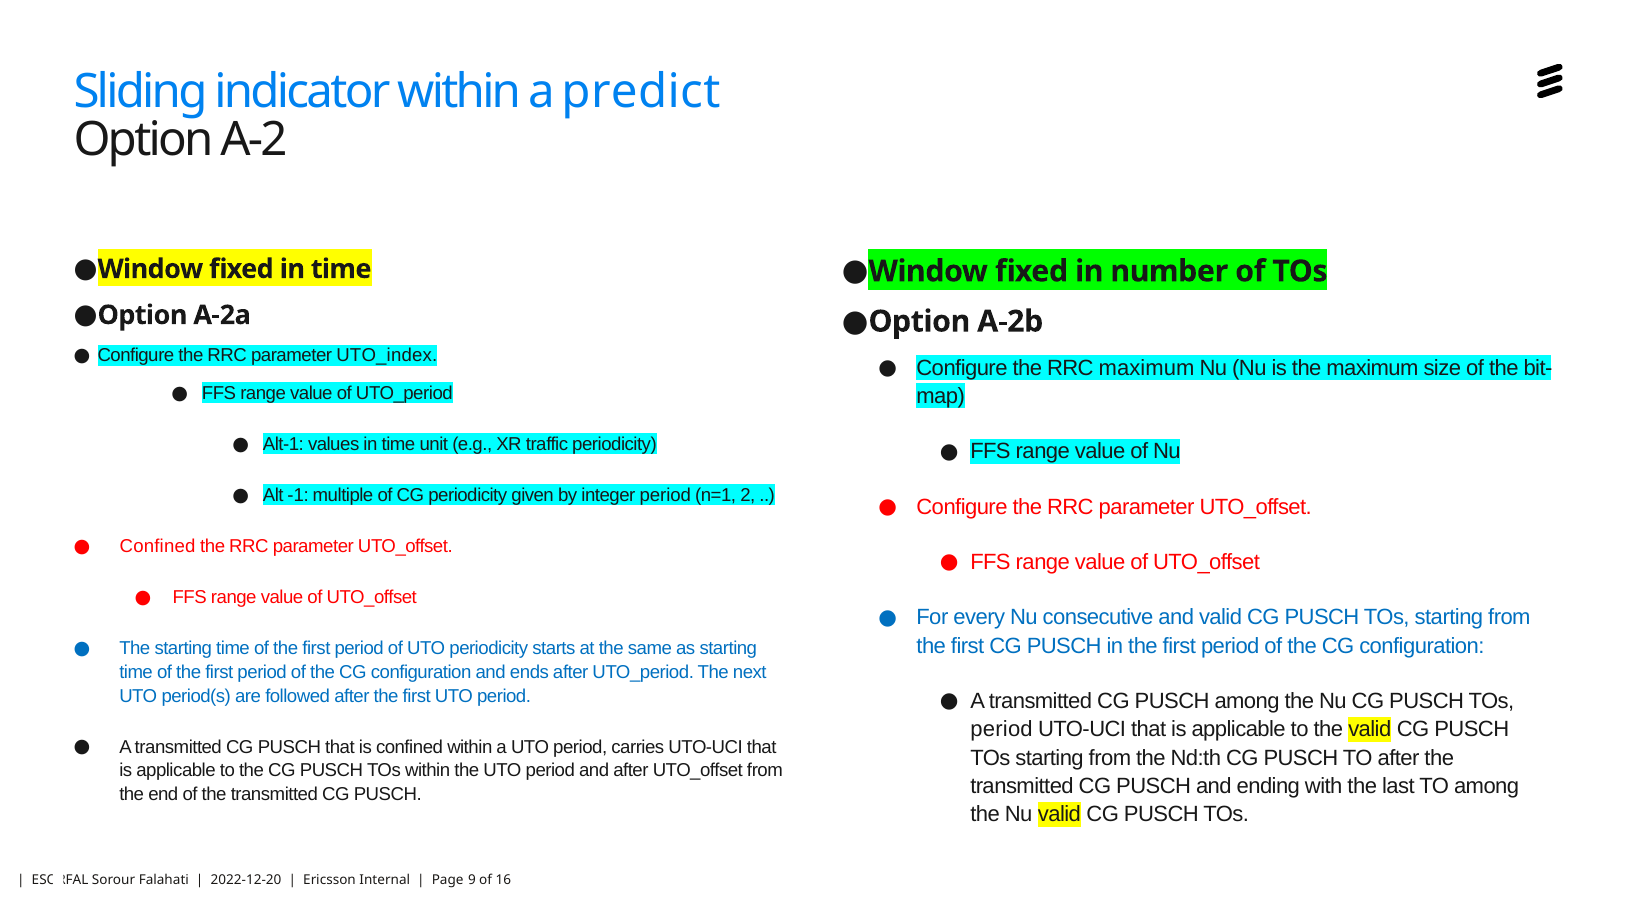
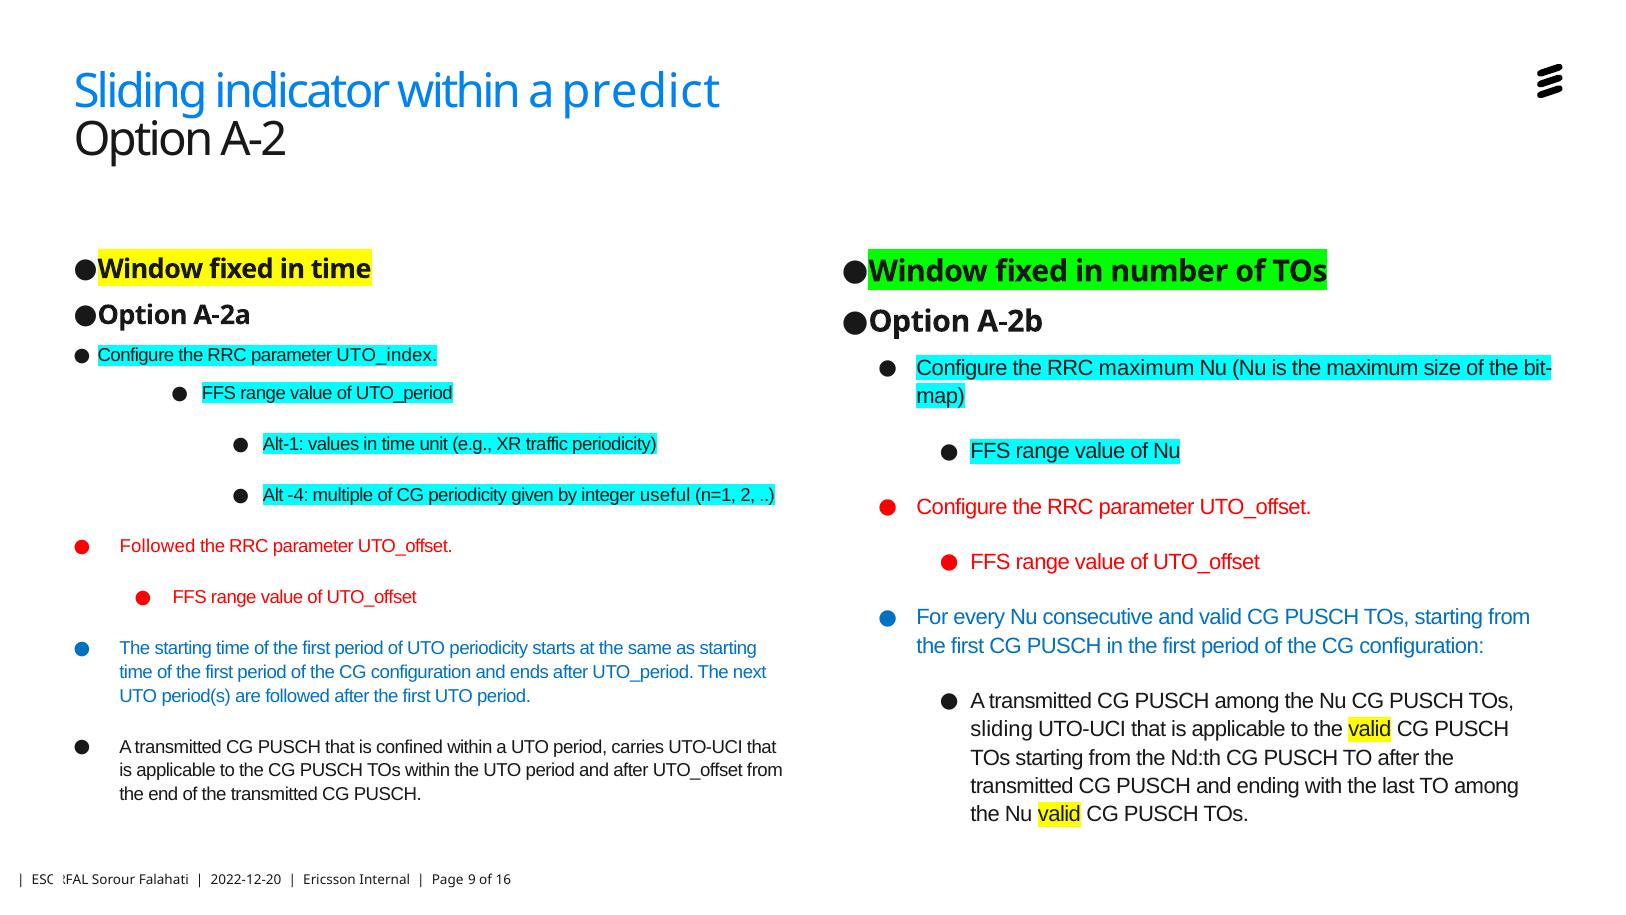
-1: -1 -> -4
integer period: period -> useful
Confined at (158, 546): Confined -> Followed
period at (1002, 729): period -> sliding
